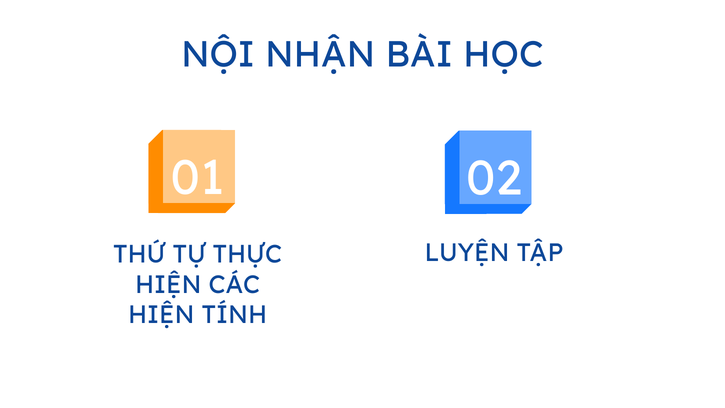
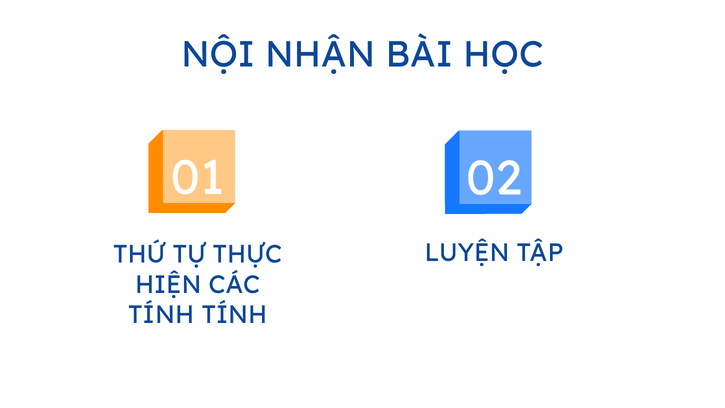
HIỆN at (161, 315): HIỆN -> TÍNH
